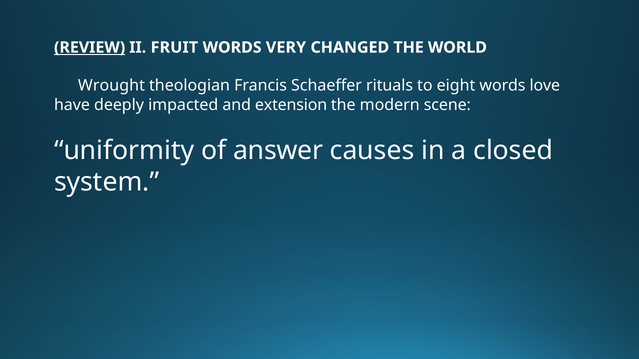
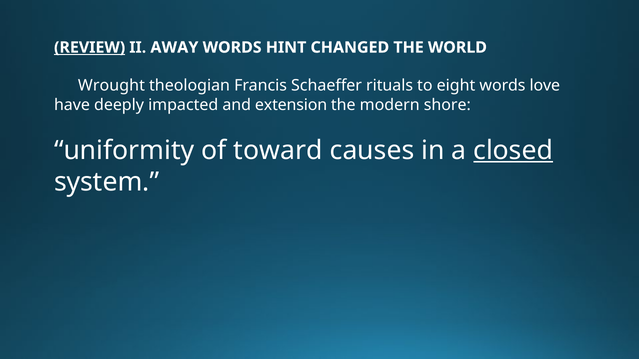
FRUIT: FRUIT -> AWAY
VERY: VERY -> HINT
scene: scene -> shore
answer: answer -> toward
closed underline: none -> present
